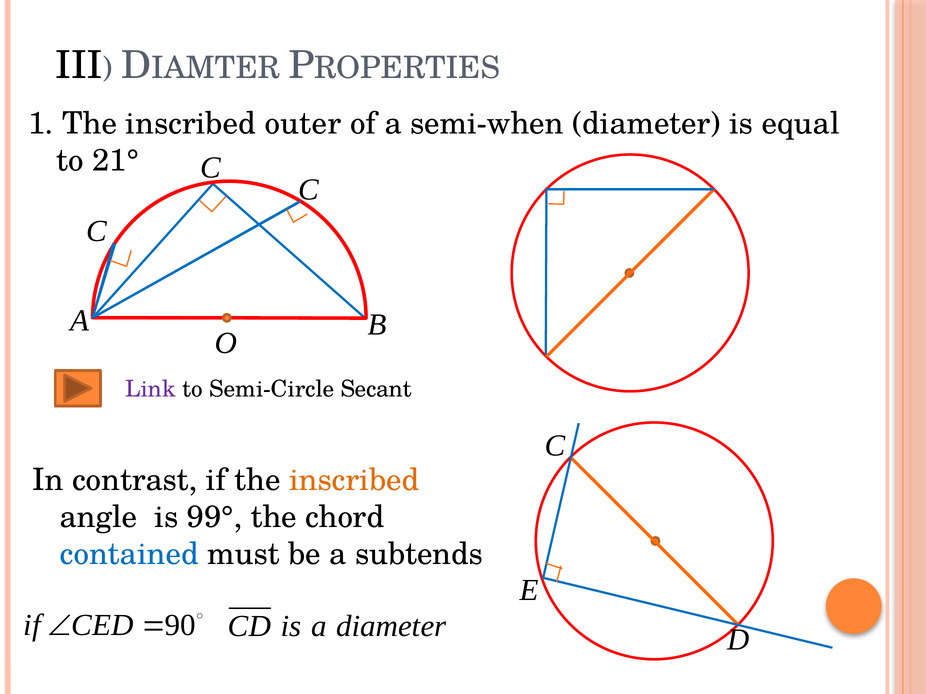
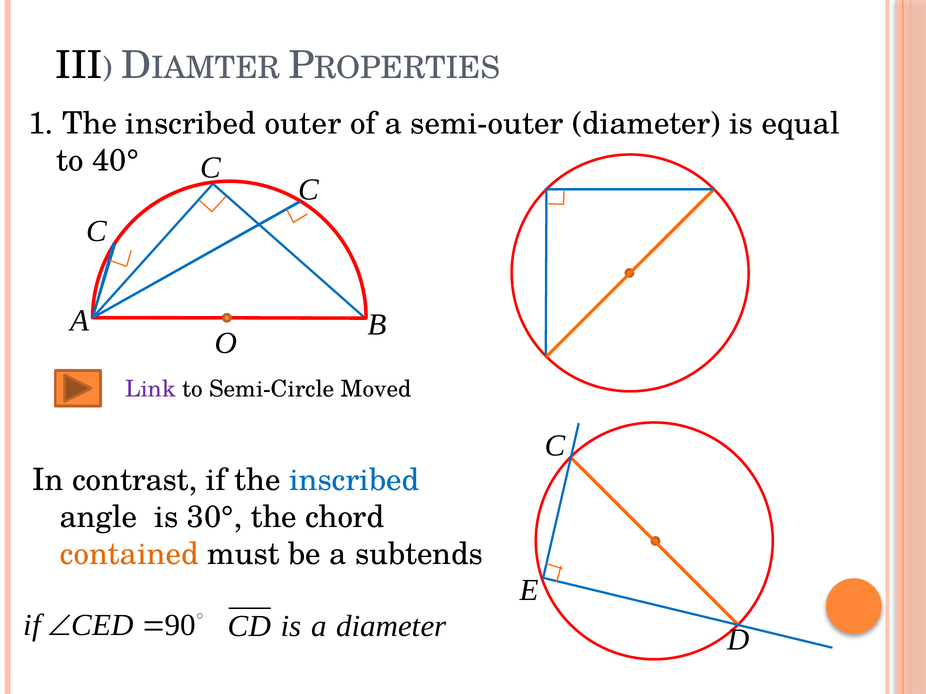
semi-when: semi-when -> semi-outer
21°: 21° -> 40°
Secant: Secant -> Moved
inscribed at (354, 480) colour: orange -> blue
99°: 99° -> 30°
contained colour: blue -> orange
